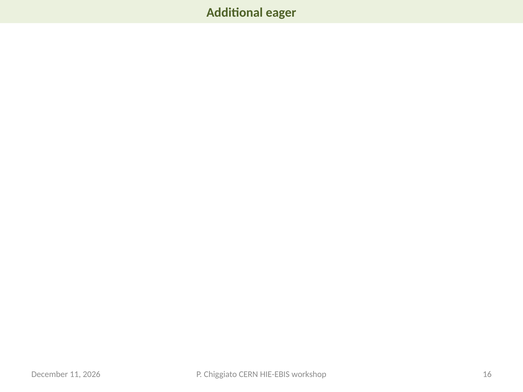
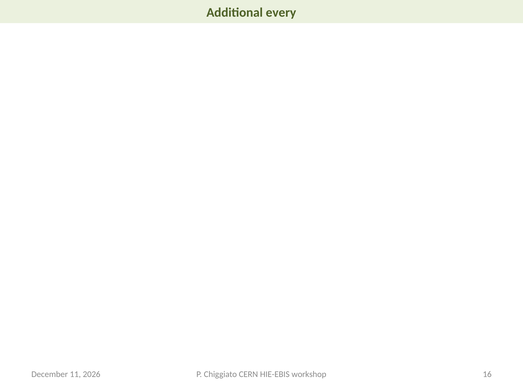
eager: eager -> every
